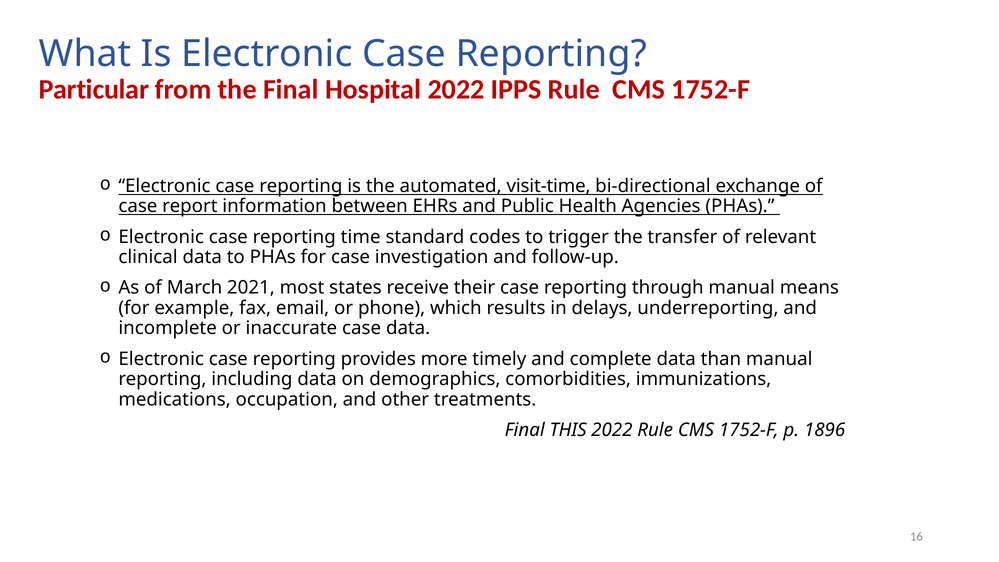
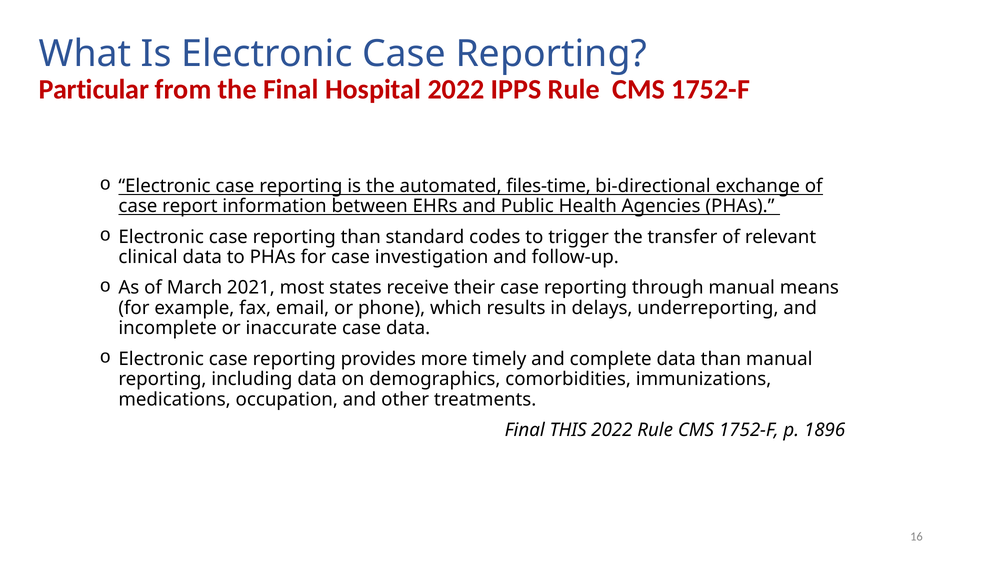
visit-time: visit-time -> files-time
reporting time: time -> than
